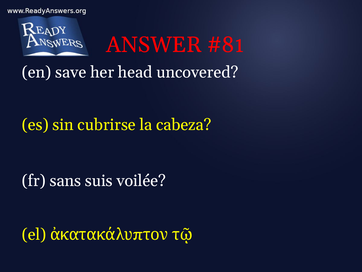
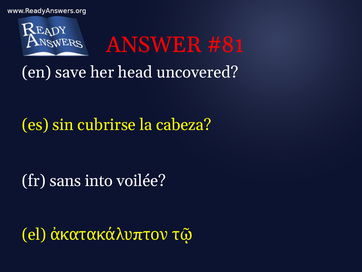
suis: suis -> into
